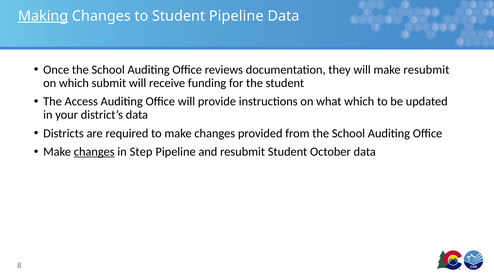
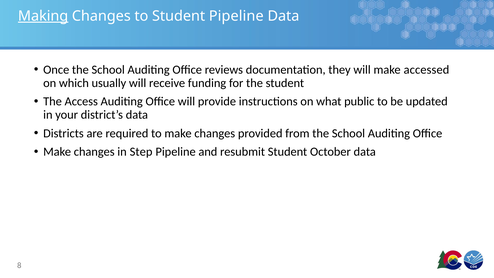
make resubmit: resubmit -> accessed
submit: submit -> usually
what which: which -> public
changes at (94, 152) underline: present -> none
